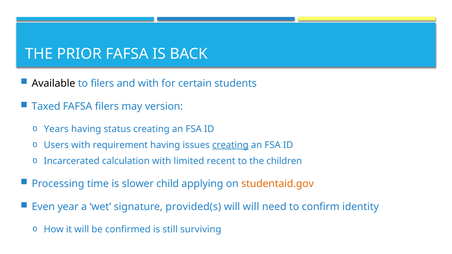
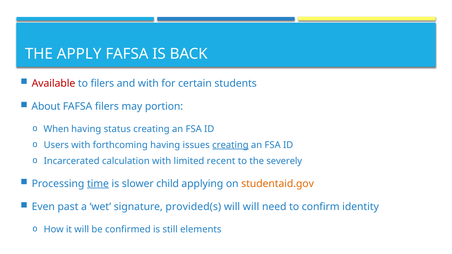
PRIOR: PRIOR -> APPLY
Available colour: black -> red
Taxed: Taxed -> About
version: version -> portion
Years: Years -> When
requirement: requirement -> forthcoming
children: children -> severely
time underline: none -> present
year: year -> past
surviving: surviving -> elements
